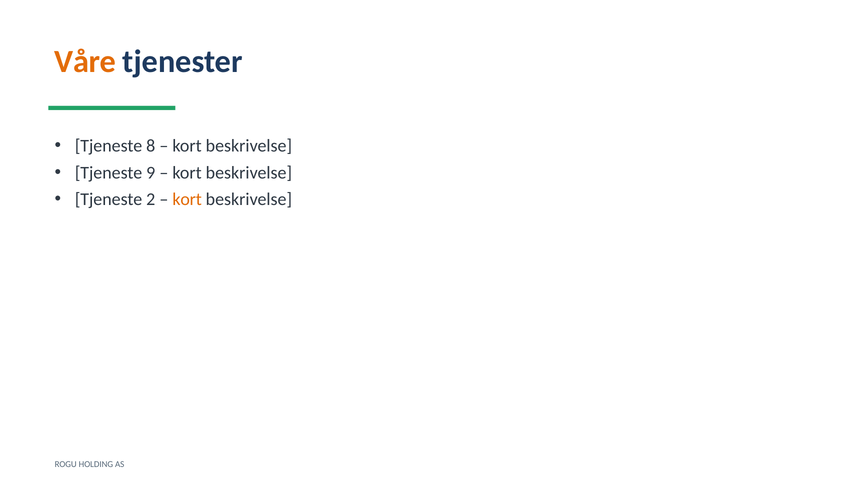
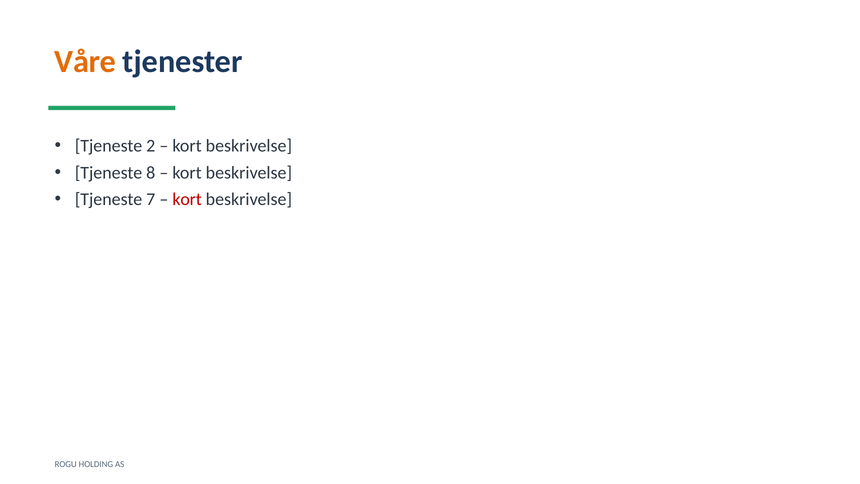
8: 8 -> 2
9: 9 -> 8
2: 2 -> 7
kort at (187, 199) colour: orange -> red
